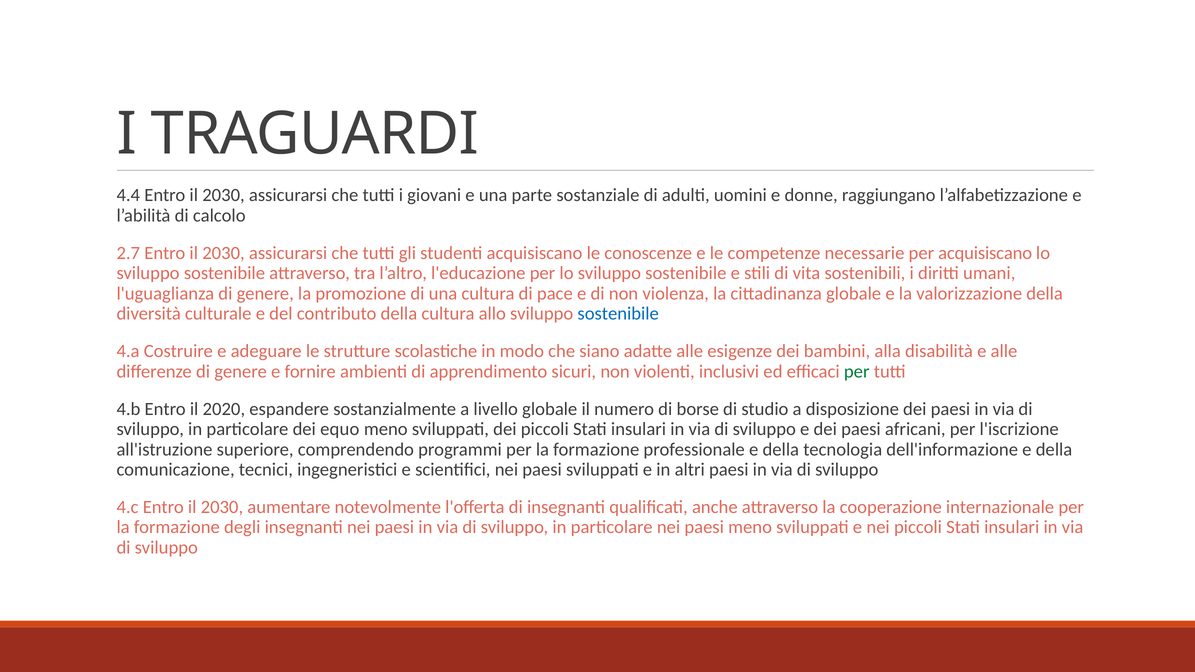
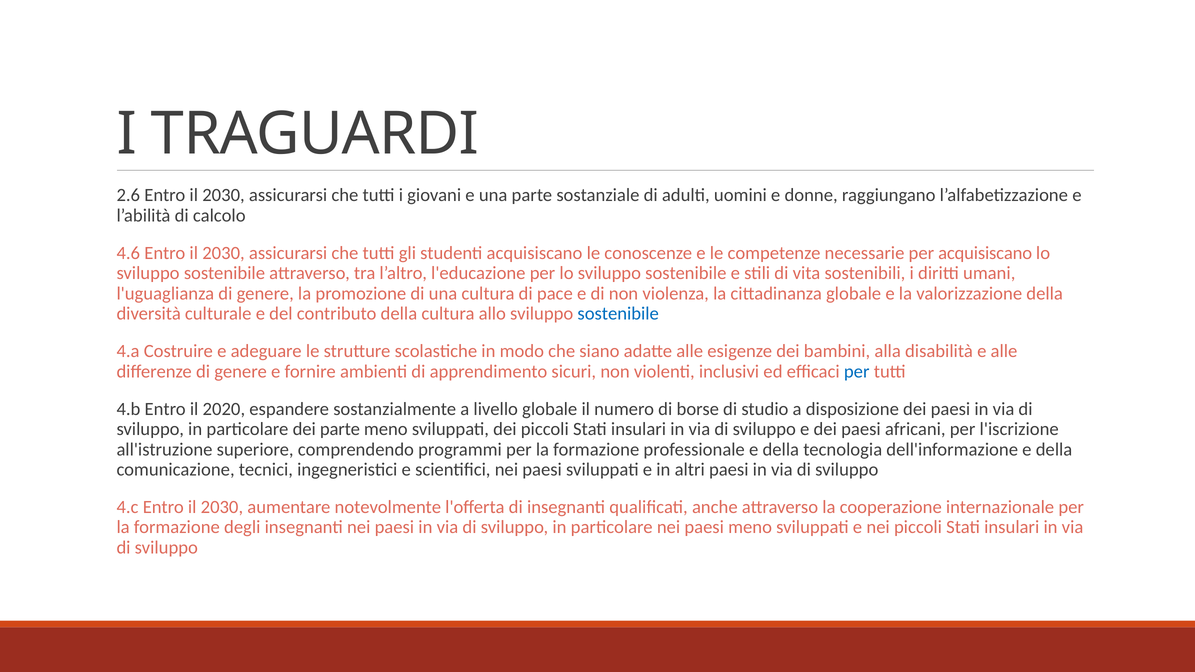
4.4: 4.4 -> 2.6
2.7: 2.7 -> 4.6
per at (857, 371) colour: green -> blue
dei equo: equo -> parte
